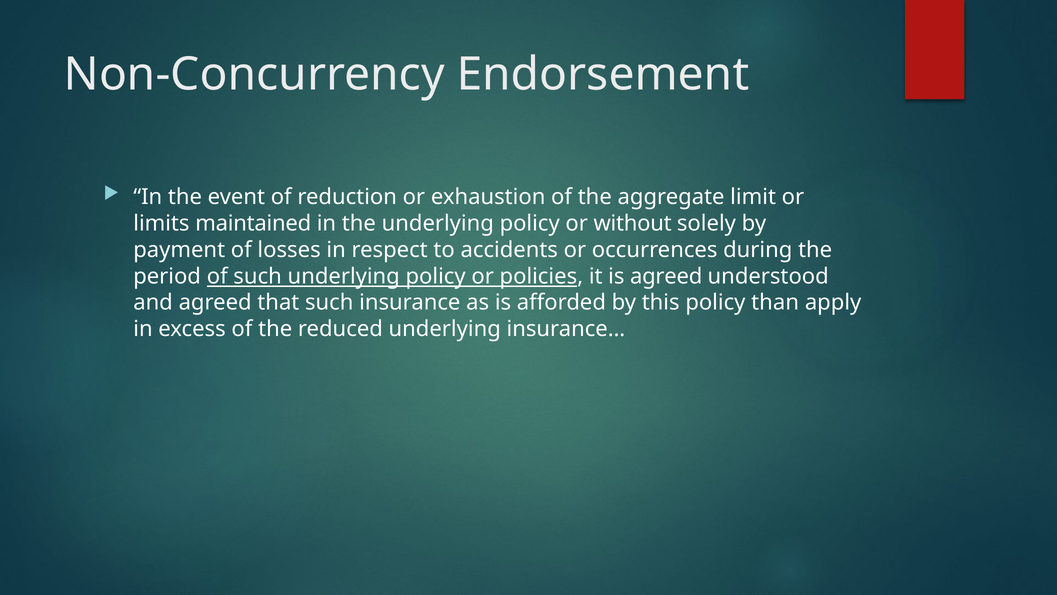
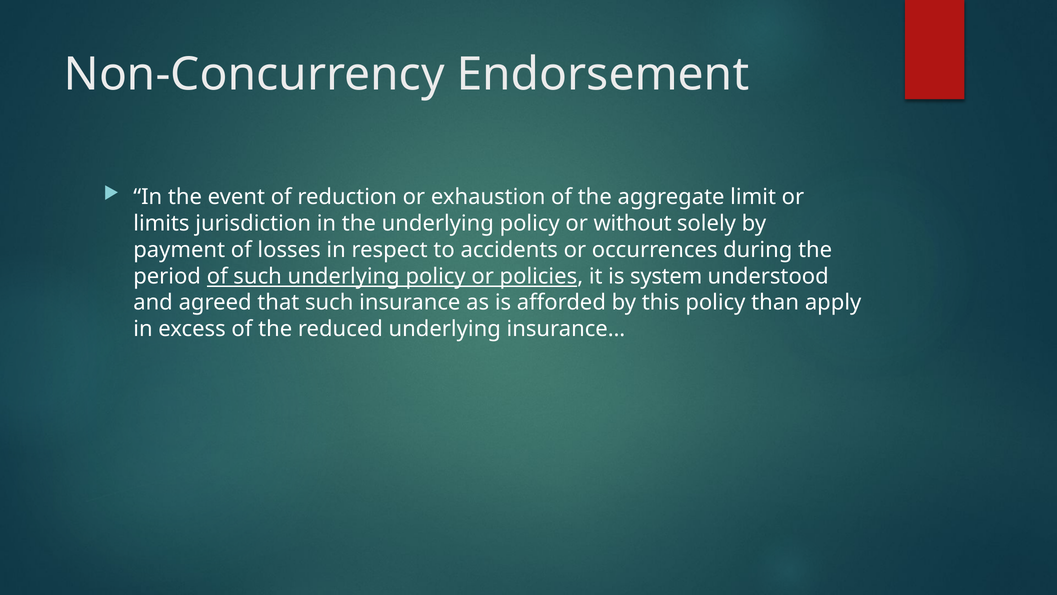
maintained: maintained -> jurisdiction
is agreed: agreed -> system
